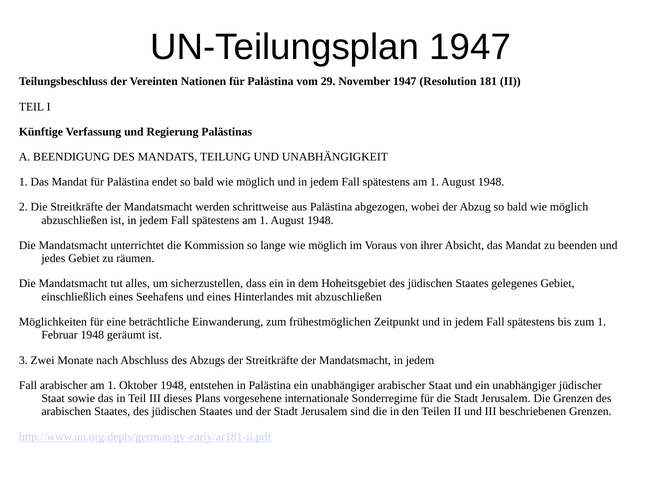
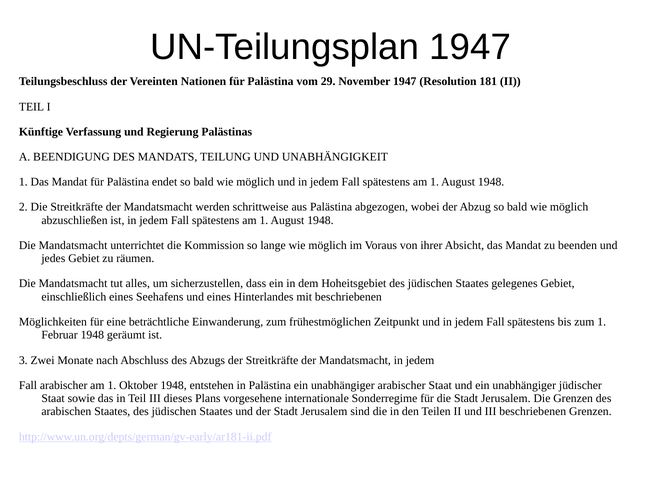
mit abzuschließen: abzuschließen -> beschriebenen
